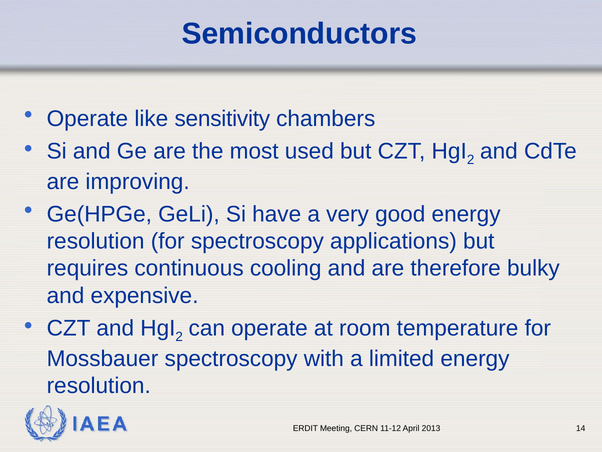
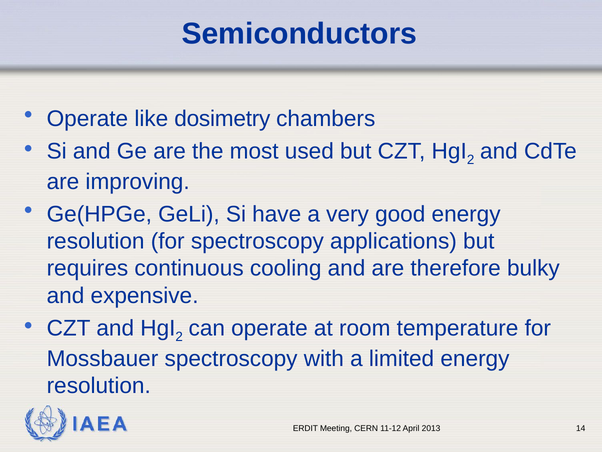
sensitivity: sensitivity -> dosimetry
